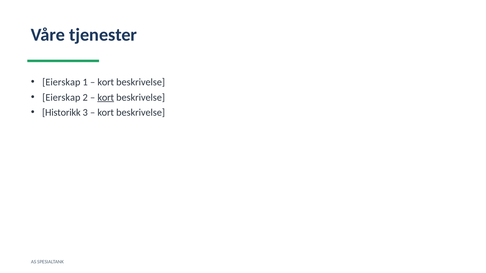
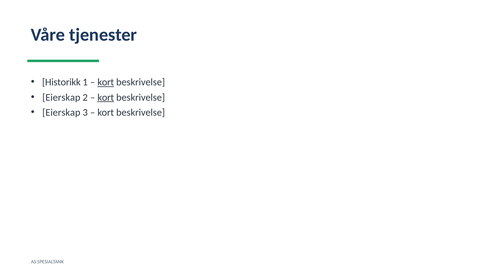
Eierskap at (61, 82): Eierskap -> Historikk
kort at (106, 82) underline: none -> present
Historikk at (61, 113): Historikk -> Eierskap
